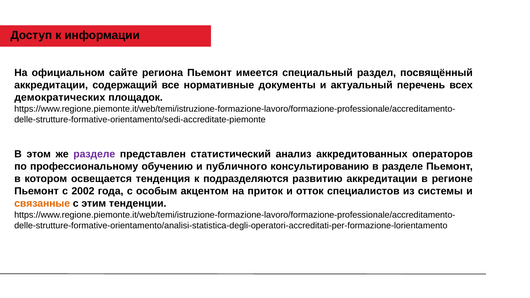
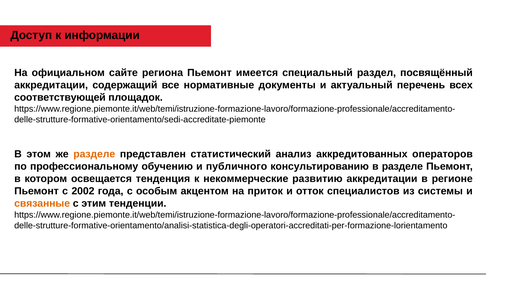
демократических: демократических -> соответствующей
разделе at (94, 154) colour: purple -> orange
подразделяются: подразделяются -> некоммерческие
